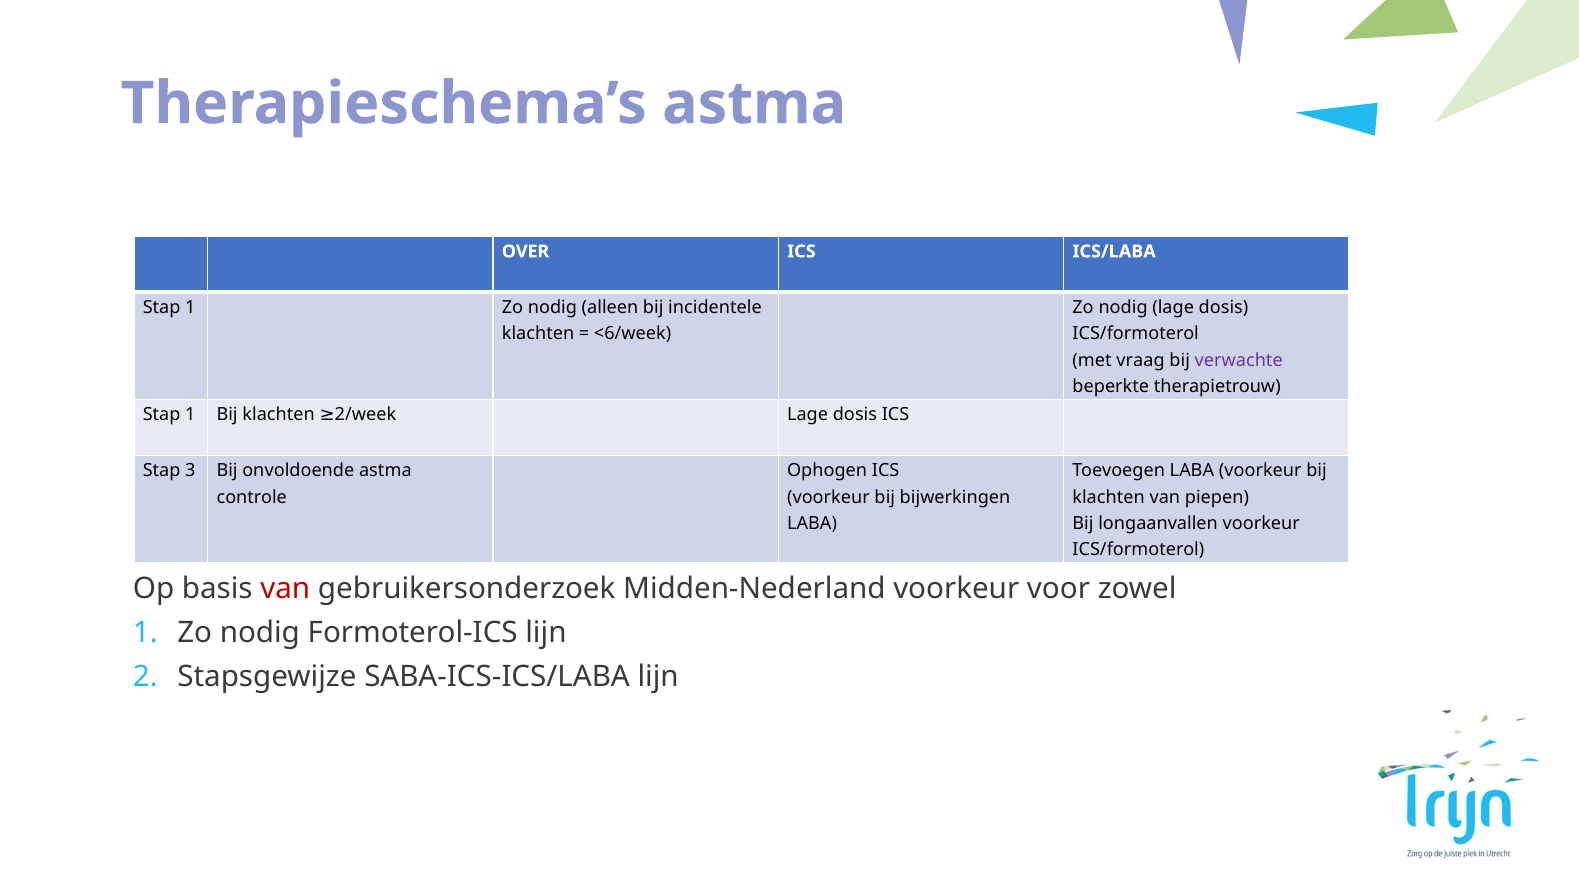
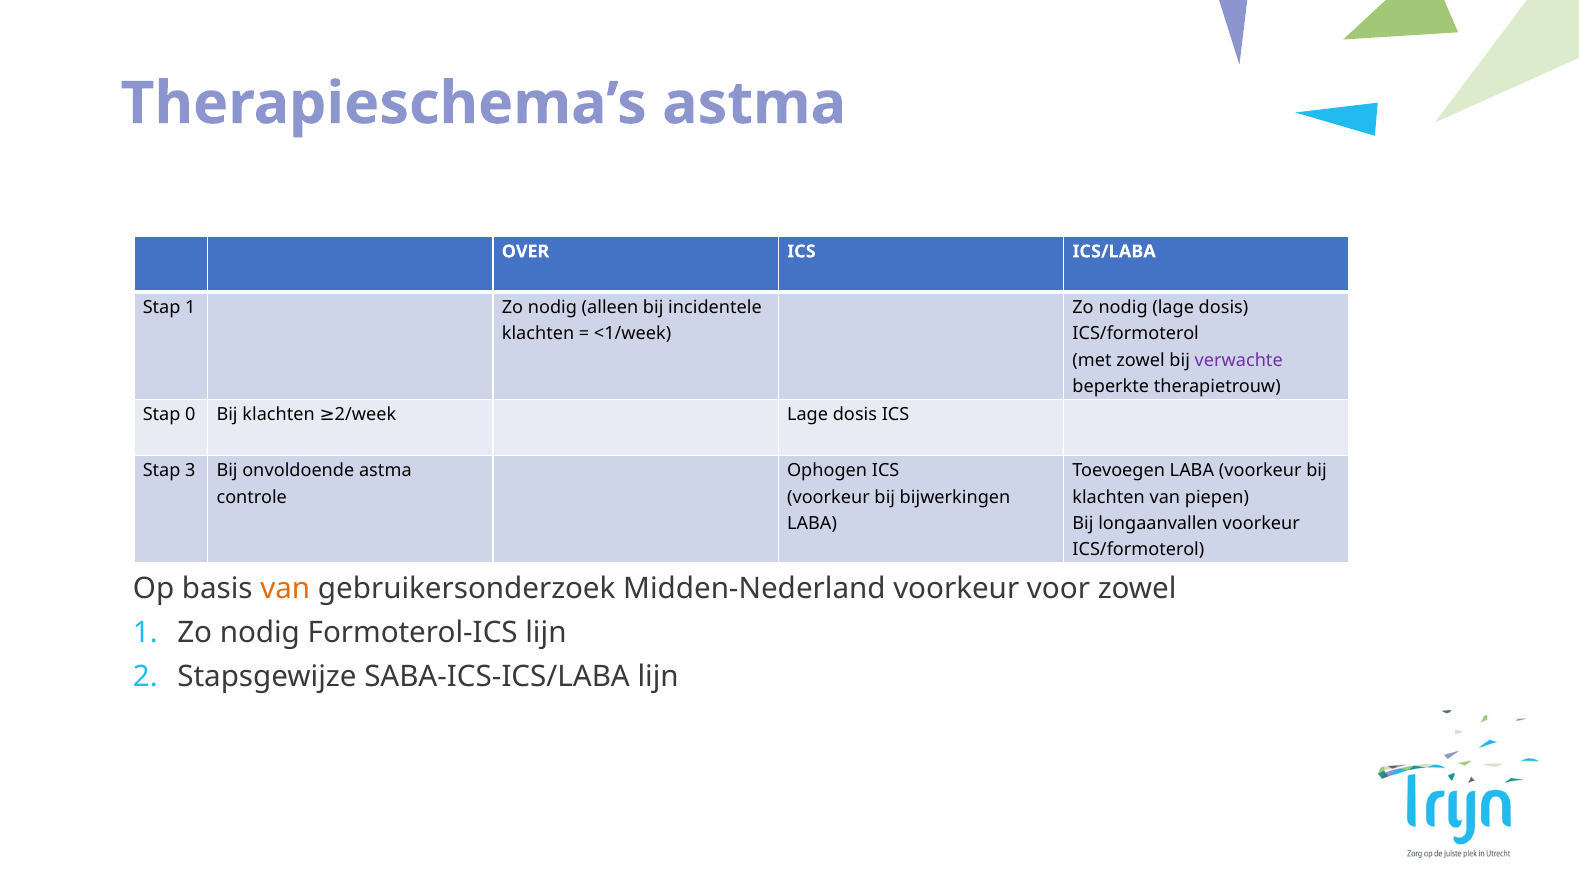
<6/week: <6/week -> <1/week
met vraag: vraag -> zowel
1 at (190, 415): 1 -> 0
van at (285, 589) colour: red -> orange
